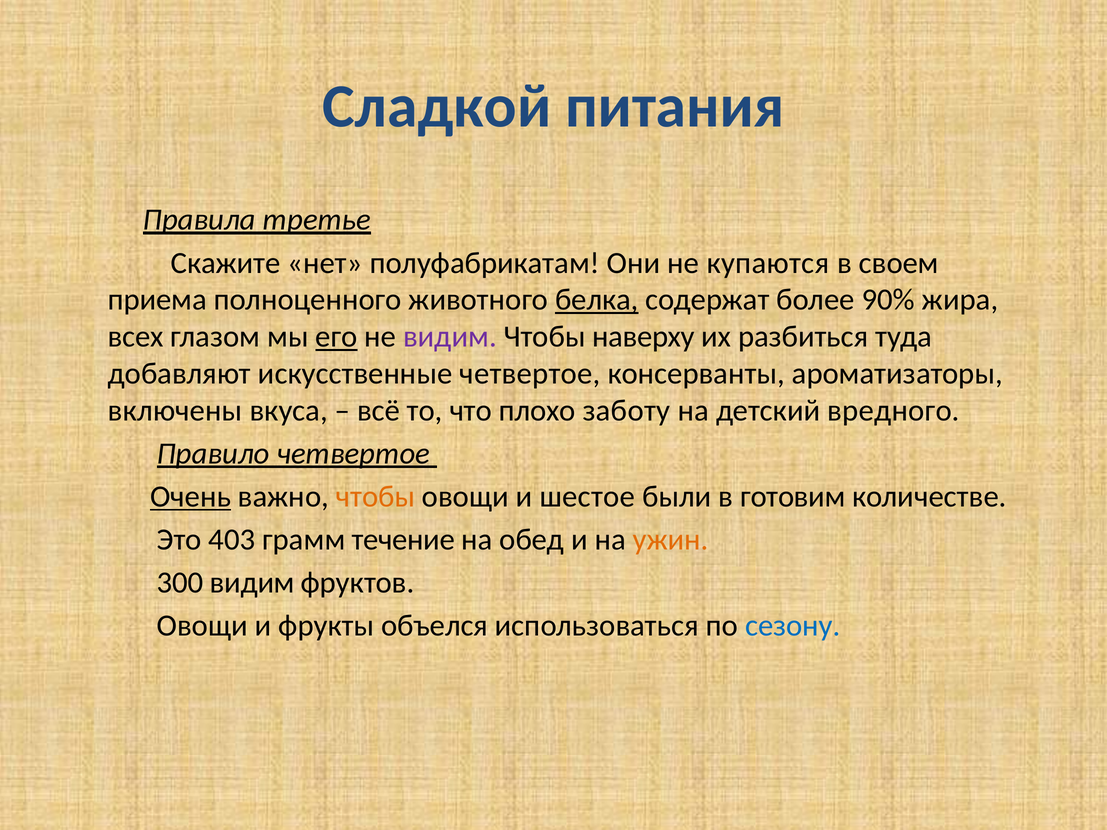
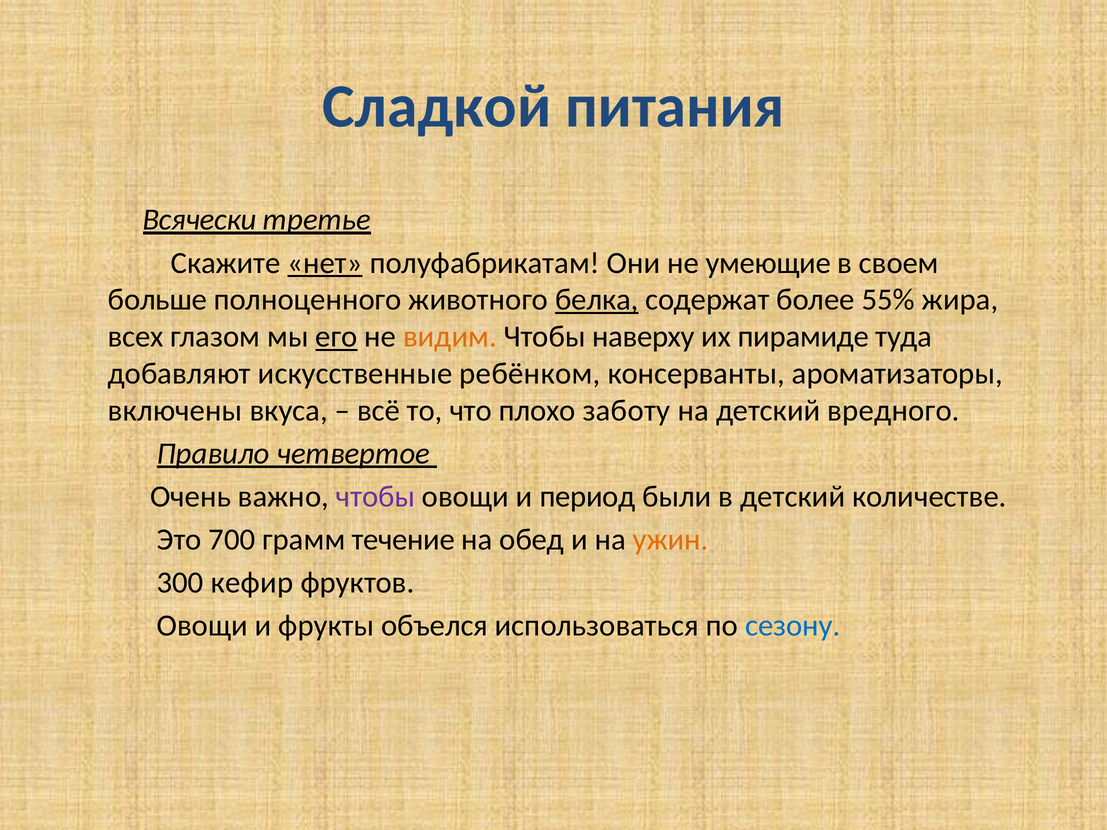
Правила: Правила -> Всячески
нет underline: none -> present
купаются: купаются -> умеющие
приема: приема -> больше
90%: 90% -> 55%
видим at (450, 337) colour: purple -> orange
разбиться: разбиться -> пирамиде
искусственные четвертое: четвертое -> ребёнком
Очень underline: present -> none
чтобы at (375, 497) colour: orange -> purple
шестое: шестое -> период
в готовим: готовим -> детский
403: 403 -> 700
300 видим: видим -> кефир
